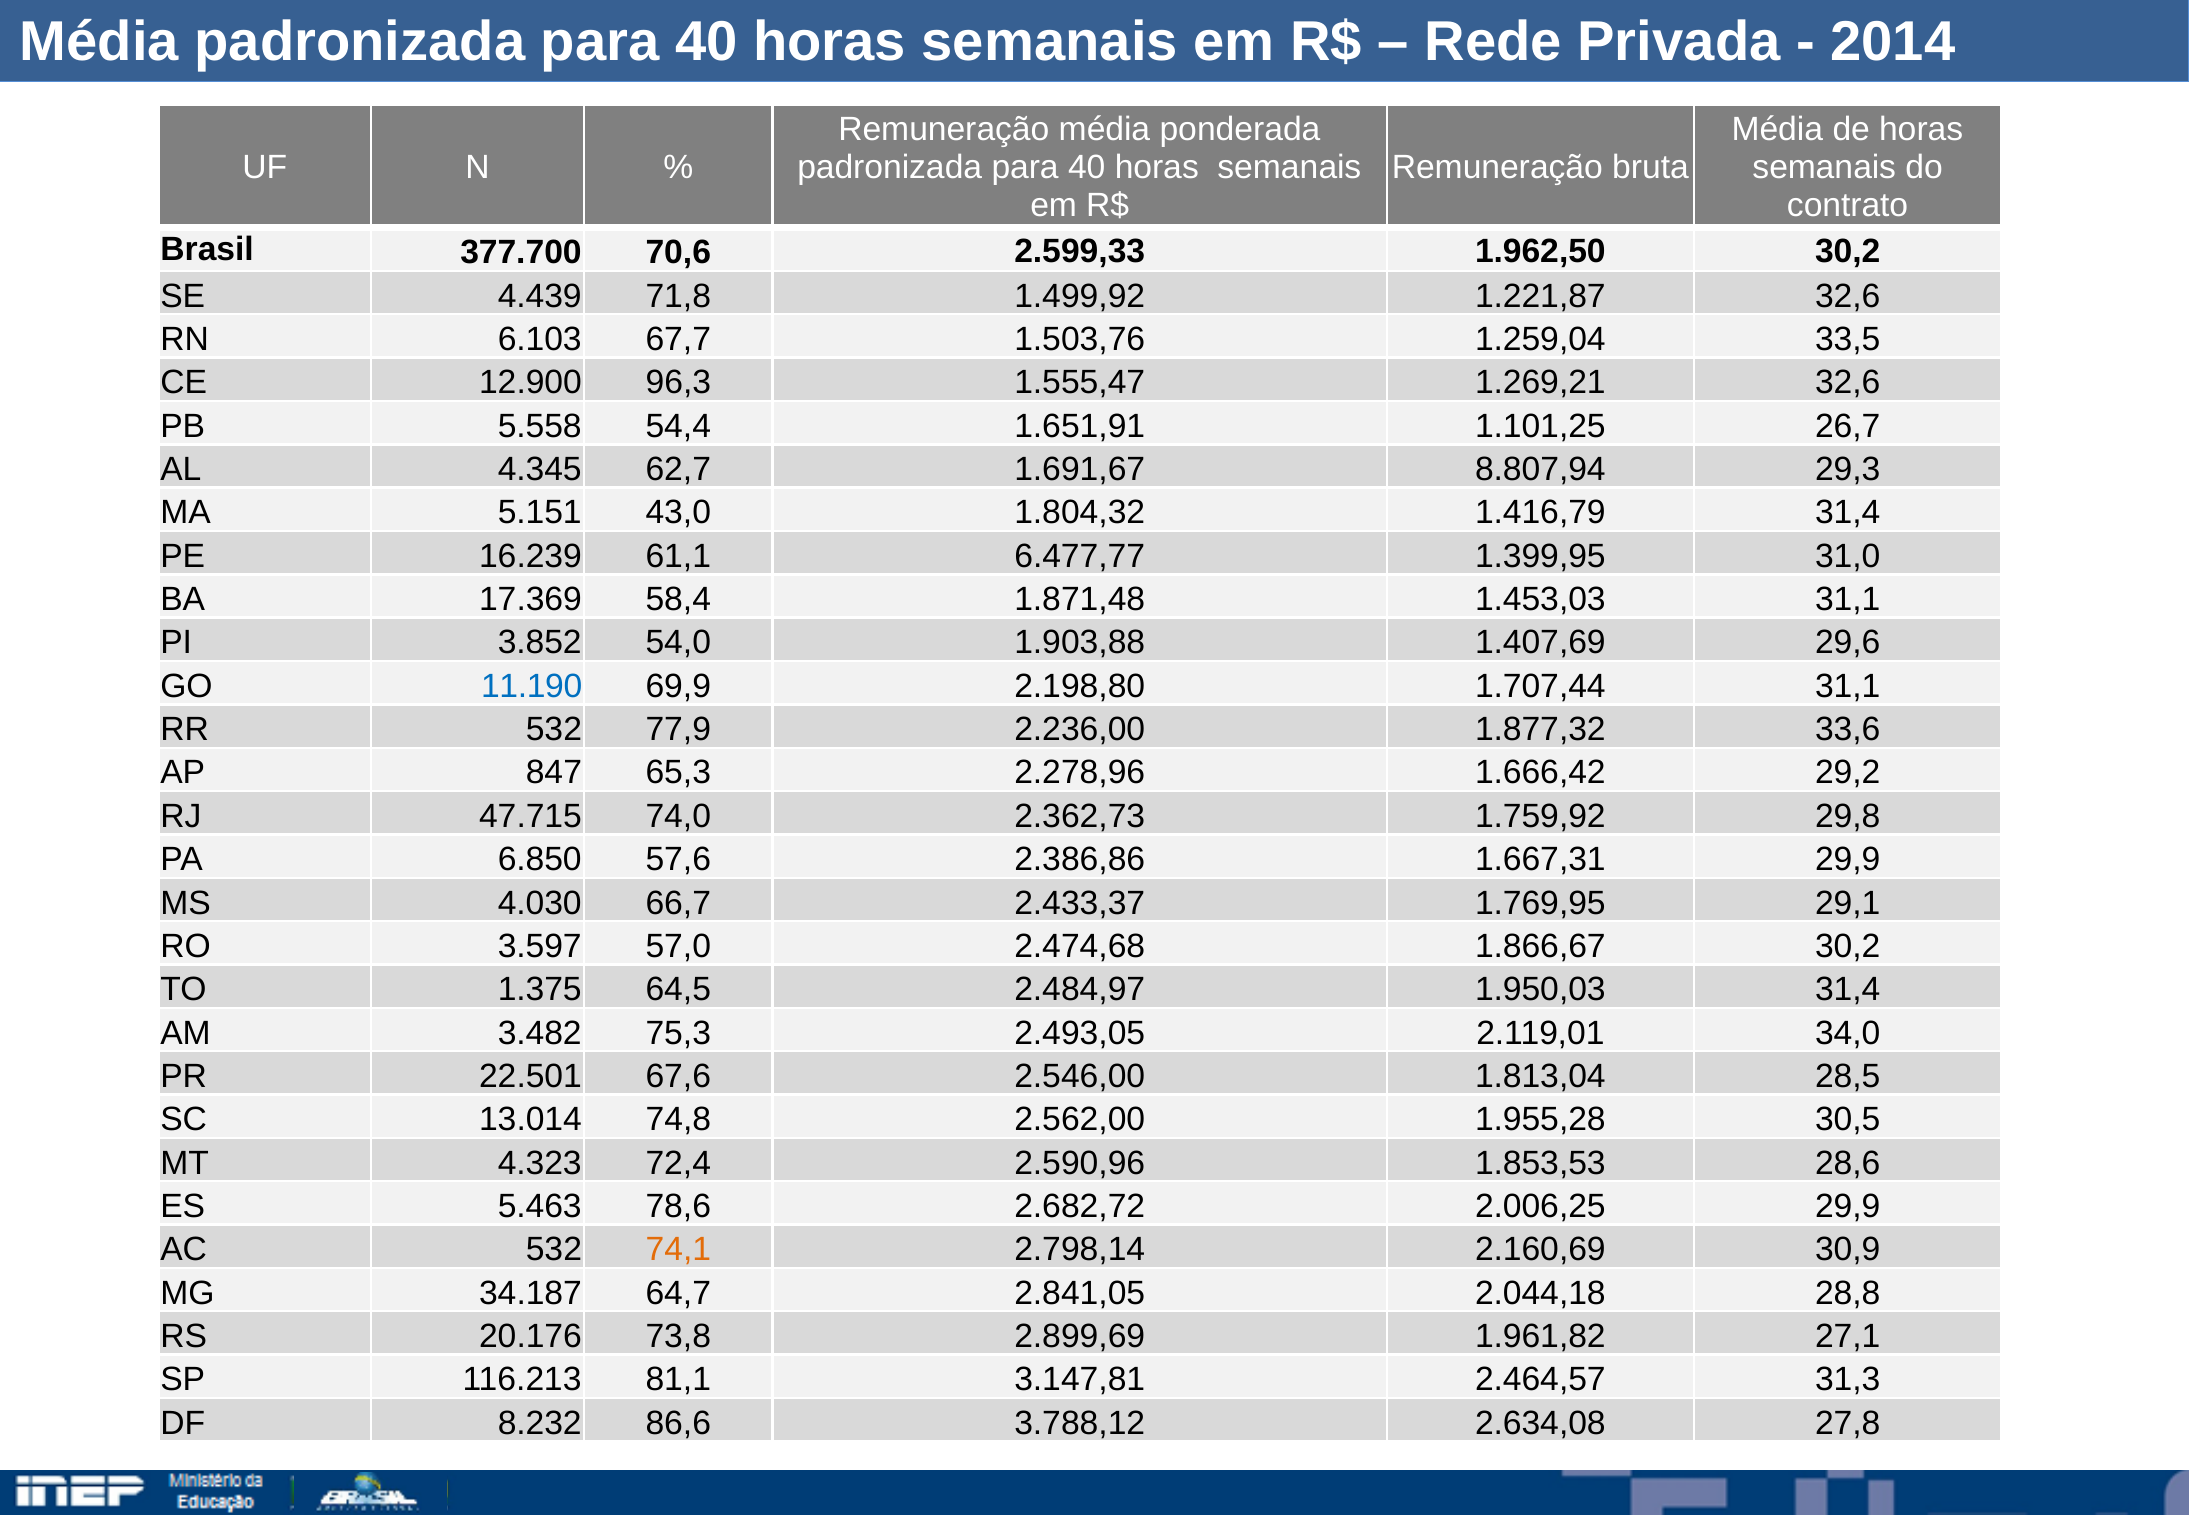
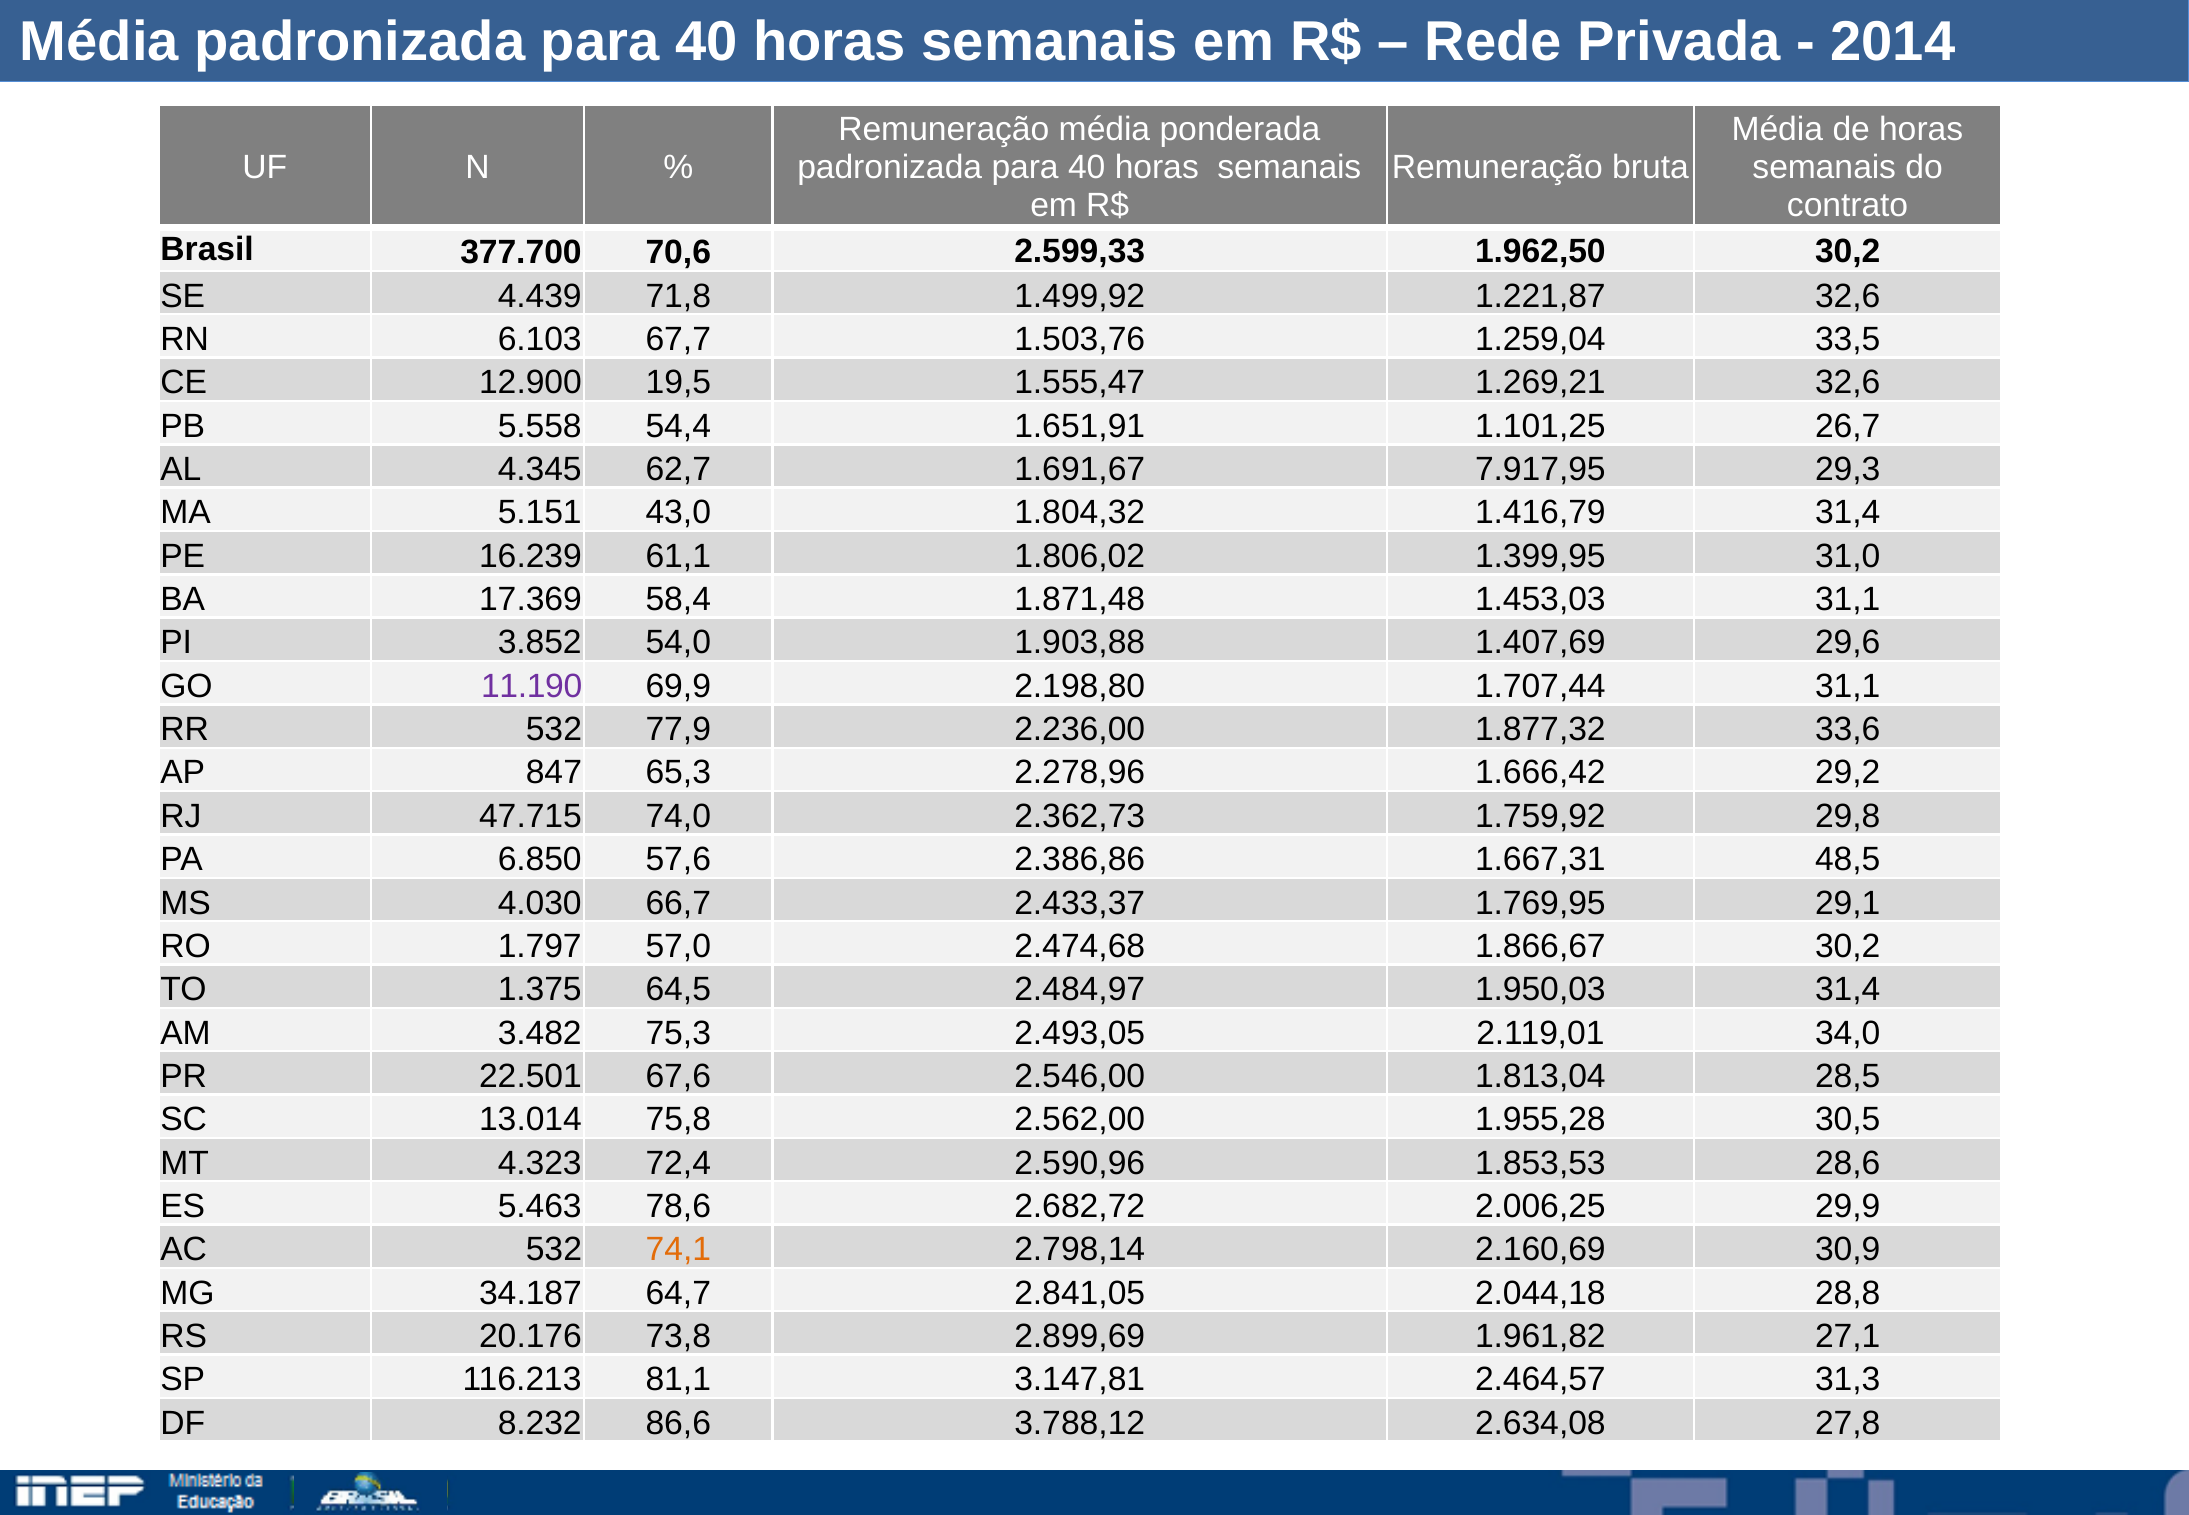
96,3: 96,3 -> 19,5
8.807,94: 8.807,94 -> 7.917,95
6.477,77: 6.477,77 -> 1.806,02
11.190 colour: blue -> purple
1.667,31 29,9: 29,9 -> 48,5
3.597: 3.597 -> 1.797
74,8: 74,8 -> 75,8
